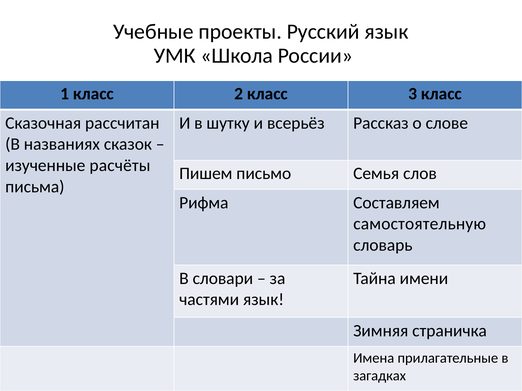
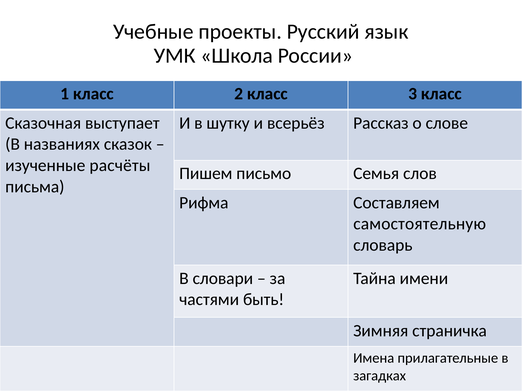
рассчитан: рассчитан -> выступает
частями язык: язык -> быть
